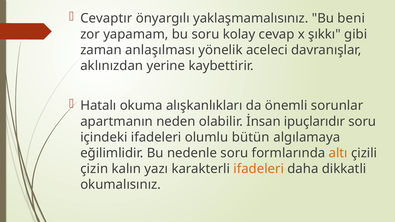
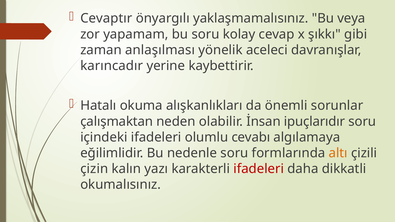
beni: beni -> veya
aklınızdan: aklınızdan -> karıncadır
apartmanın: apartmanın -> çalışmaktan
bütün: bütün -> cevabı
ifadeleri at (259, 169) colour: orange -> red
